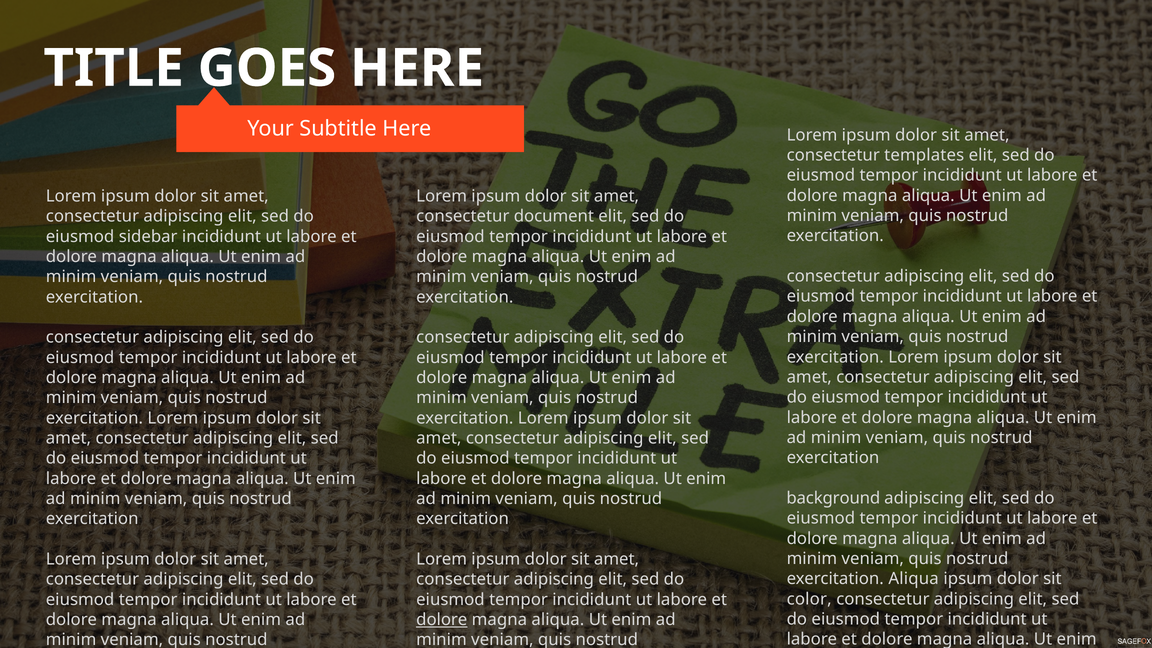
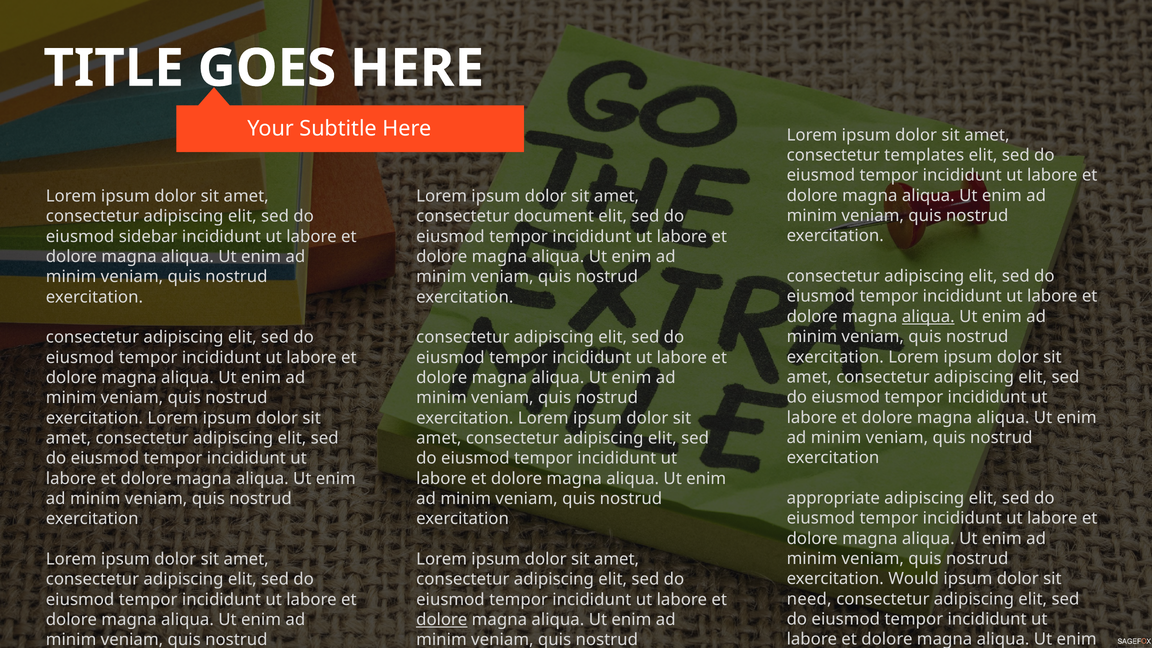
aliqua at (928, 317) underline: none -> present
background: background -> appropriate
exercitation Aliqua: Aliqua -> Would
color: color -> need
